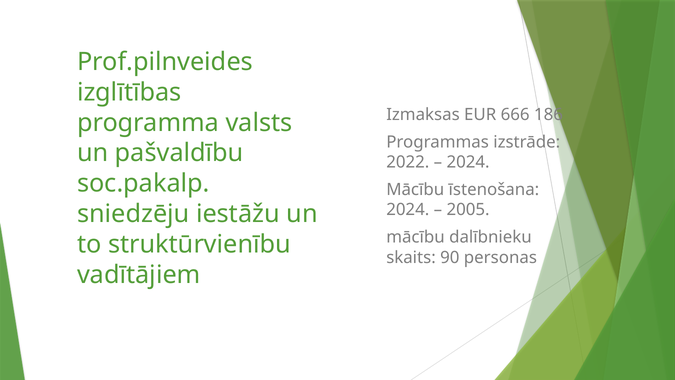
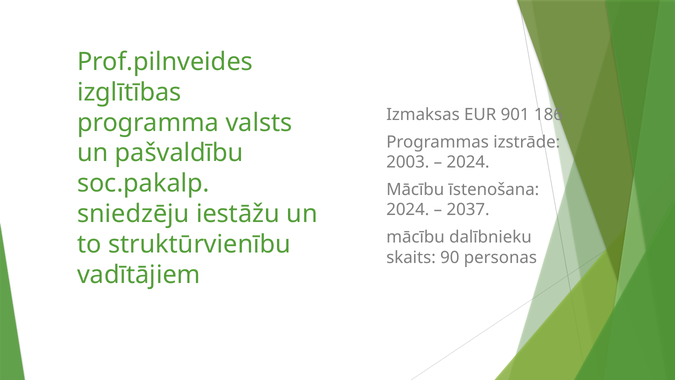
666: 666 -> 901
2022: 2022 -> 2003
2005: 2005 -> 2037
